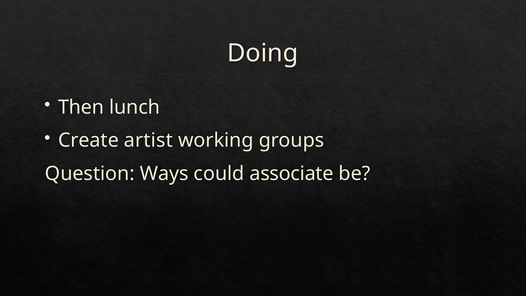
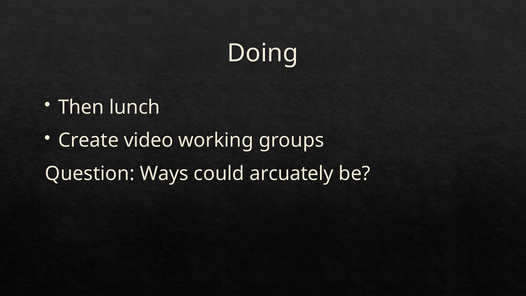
artist: artist -> video
associate: associate -> arcuately
